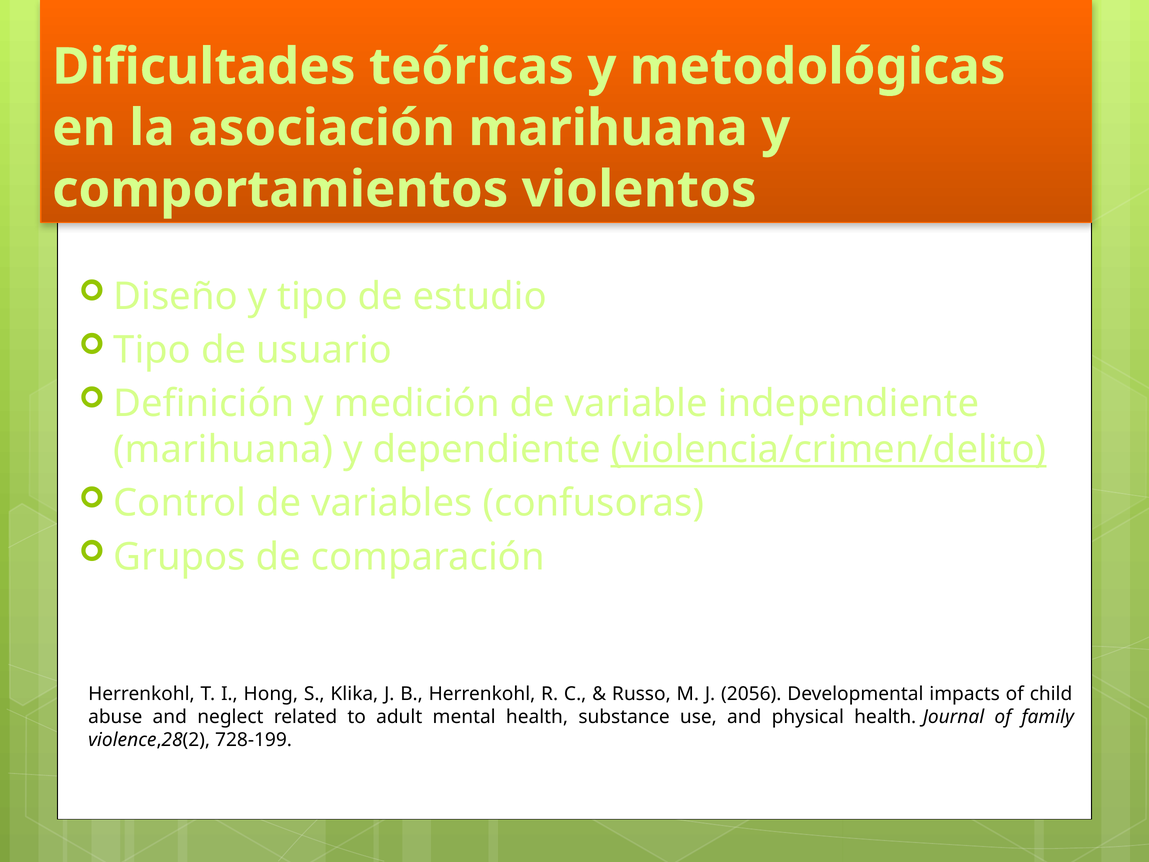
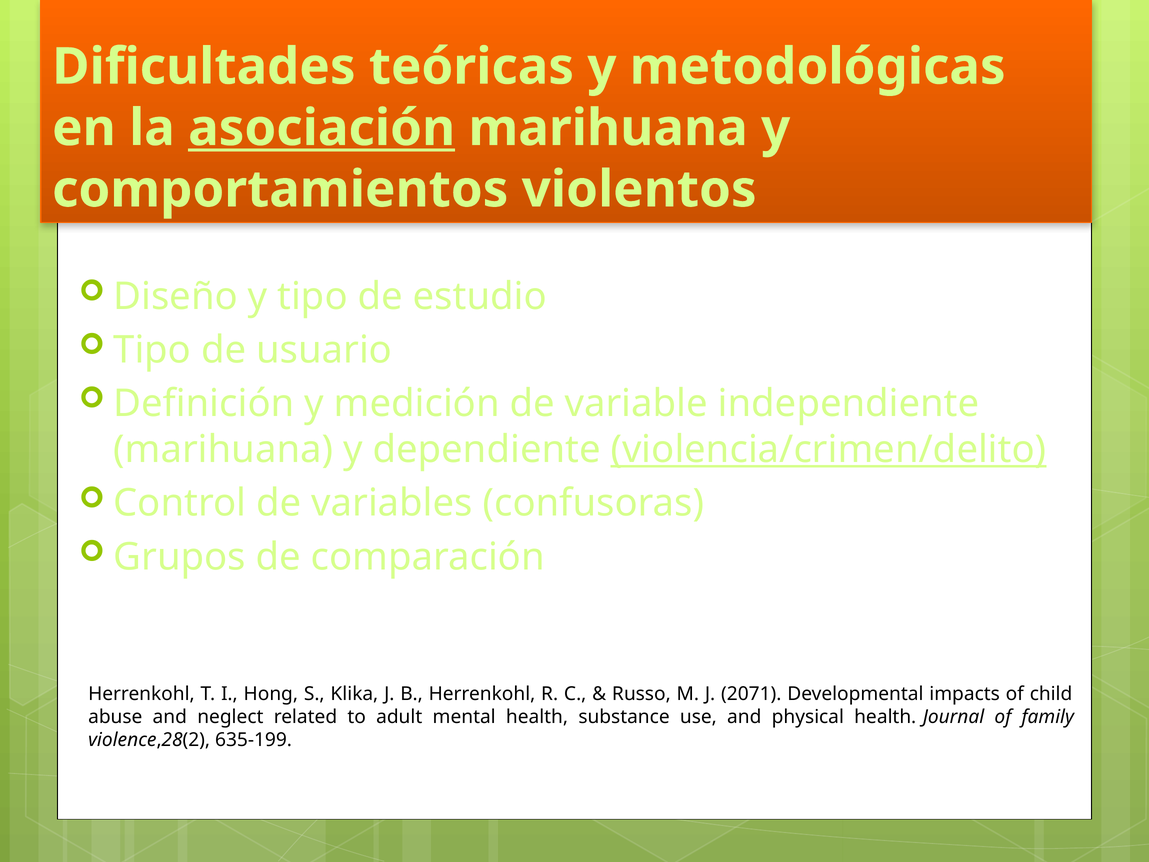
asociación underline: none -> present
2056: 2056 -> 2071
728-199: 728-199 -> 635-199
